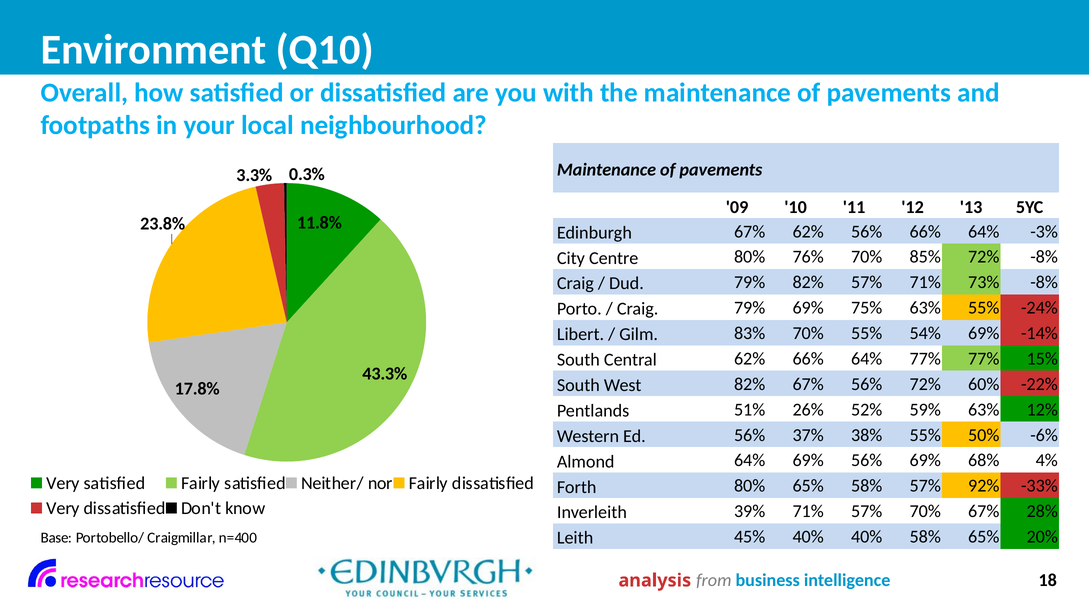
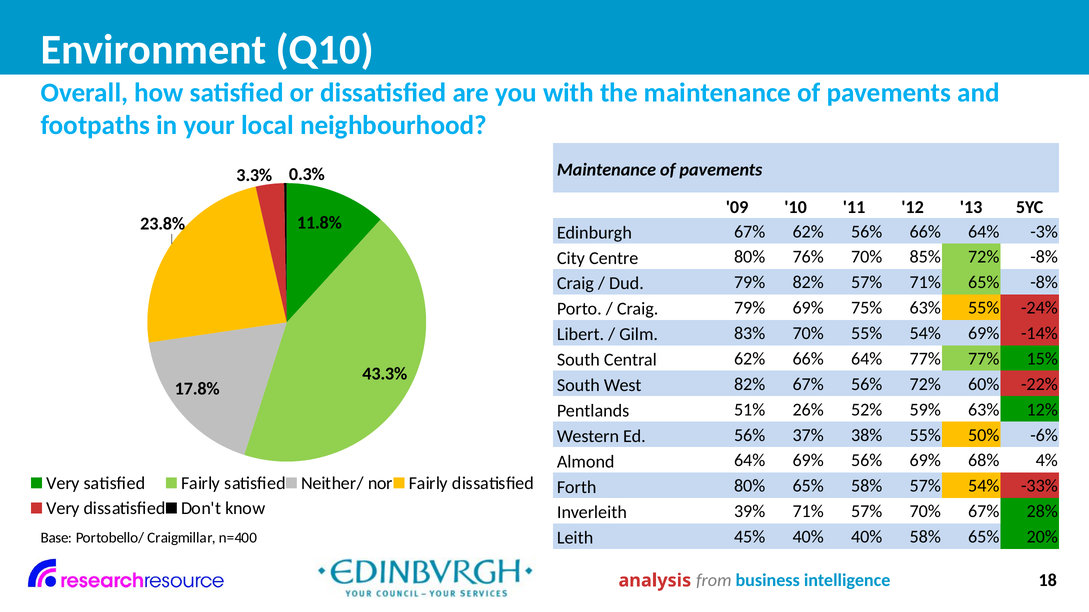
71% 73%: 73% -> 65%
57% 92%: 92% -> 54%
